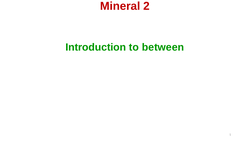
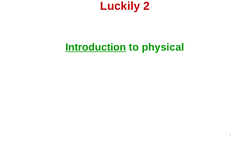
Mineral: Mineral -> Luckily
Introduction underline: none -> present
between: between -> physical
